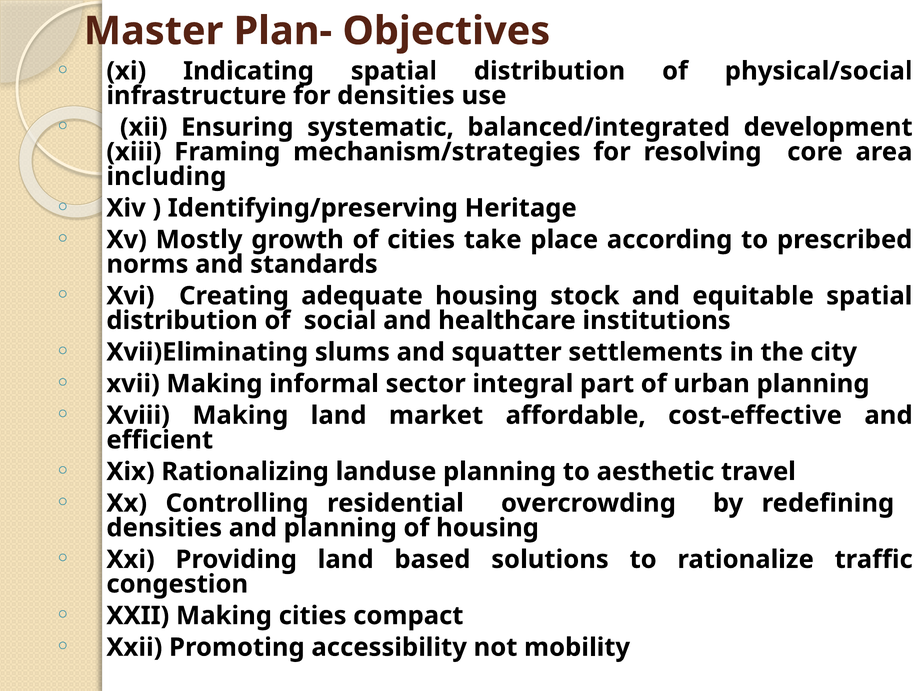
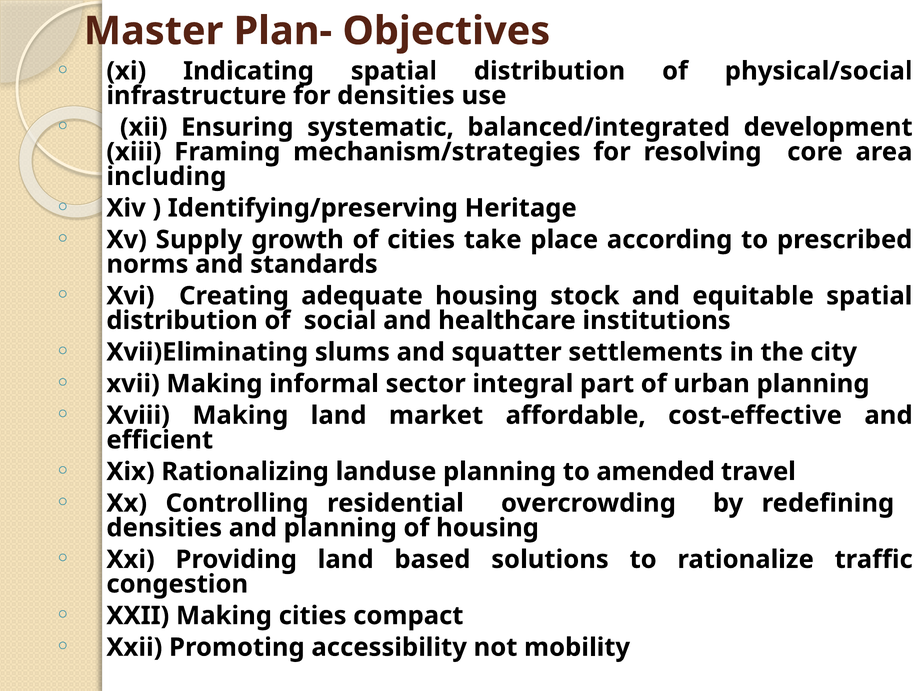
Mostly: Mostly -> Supply
aesthetic: aesthetic -> amended
